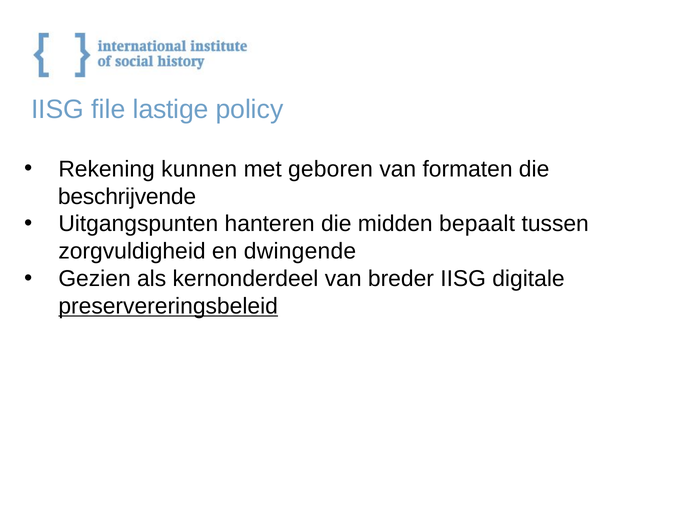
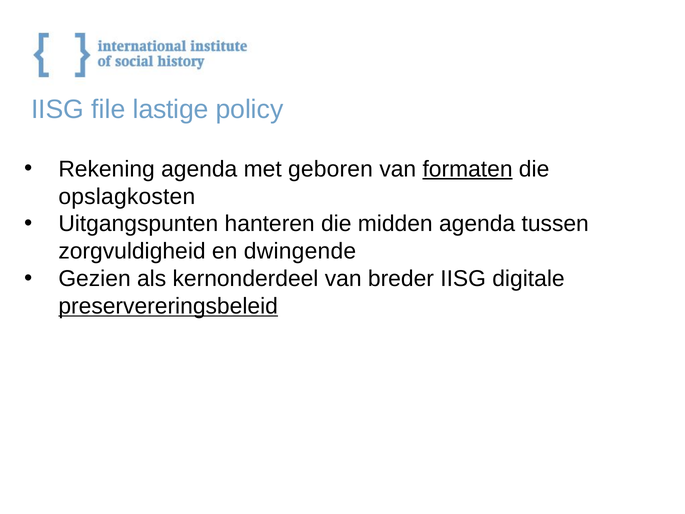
Rekening kunnen: kunnen -> agenda
formaten underline: none -> present
beschrijvende: beschrijvende -> opslagkosten
midden bepaalt: bepaalt -> agenda
